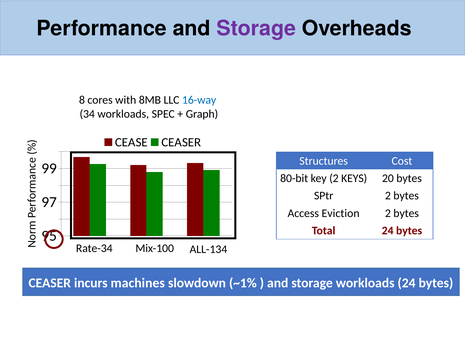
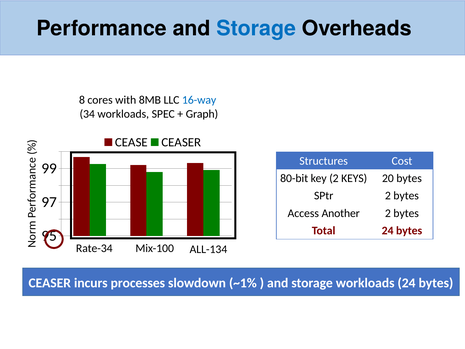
Storage at (256, 29) colour: purple -> blue
Eviction: Eviction -> Another
machines: machines -> processes
